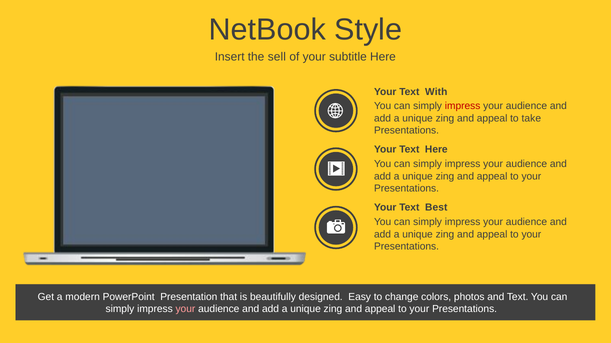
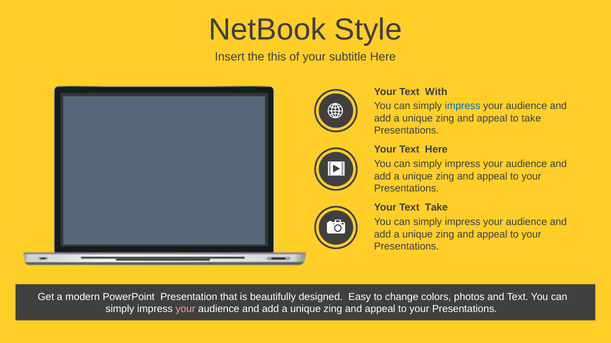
sell: sell -> this
impress at (463, 106) colour: red -> blue
Text Best: Best -> Take
